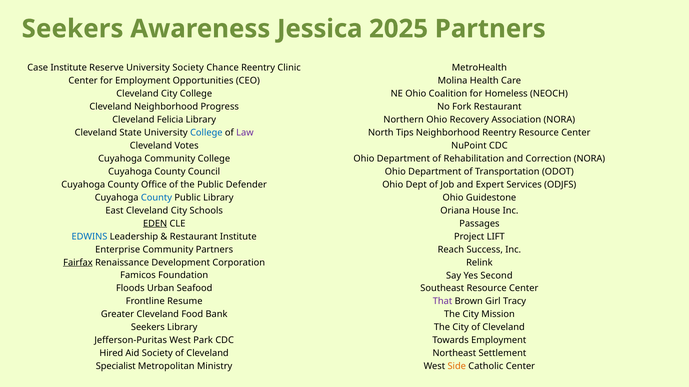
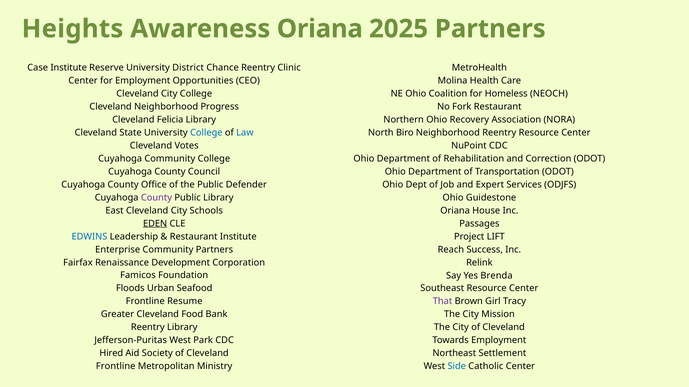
Seekers at (73, 29): Seekers -> Heights
Awareness Jessica: Jessica -> Oriana
University Society: Society -> District
Law colour: purple -> blue
Tips: Tips -> Biro
Correction NORA: NORA -> ODOT
County at (156, 198) colour: blue -> purple
Fairfax underline: present -> none
Second: Second -> Brenda
Seekers at (148, 328): Seekers -> Reentry
Specialist at (116, 367): Specialist -> Frontline
Side colour: orange -> blue
